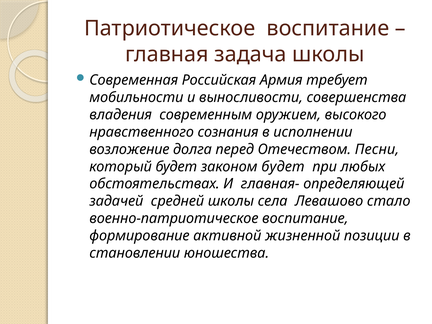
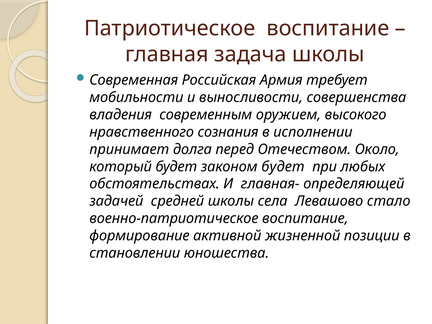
возложение: возложение -> принимает
Песни: Песни -> Около
